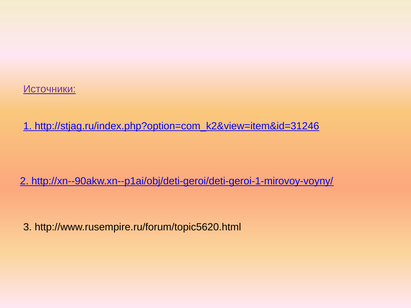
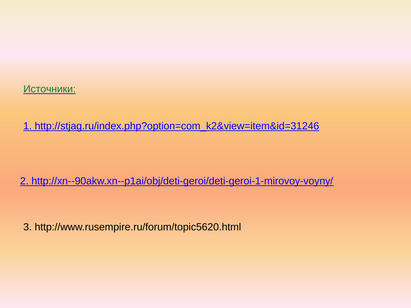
Источники colour: purple -> green
